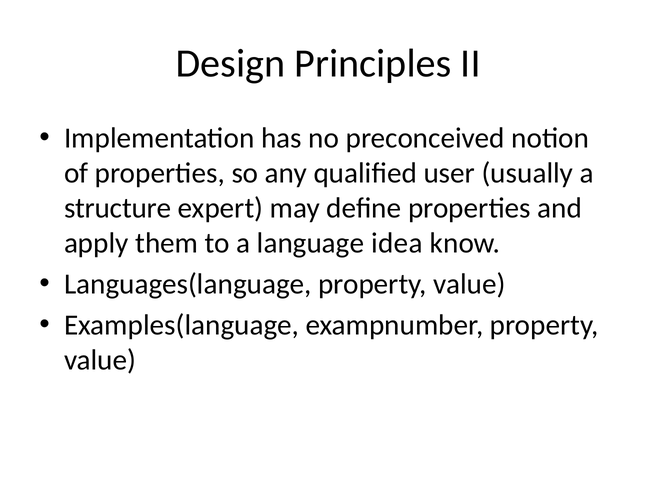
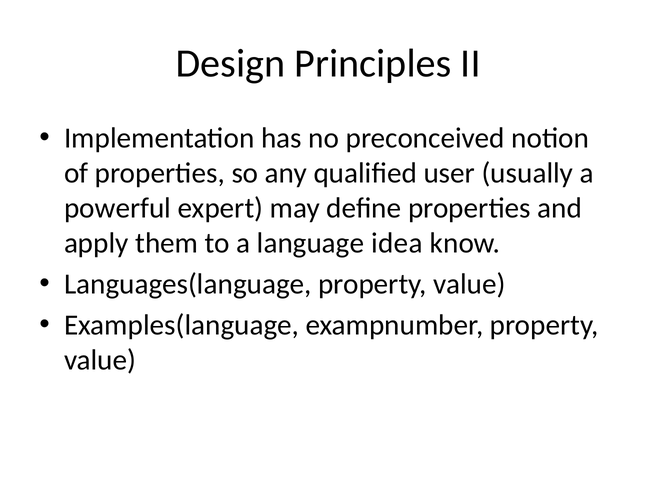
structure: structure -> powerful
